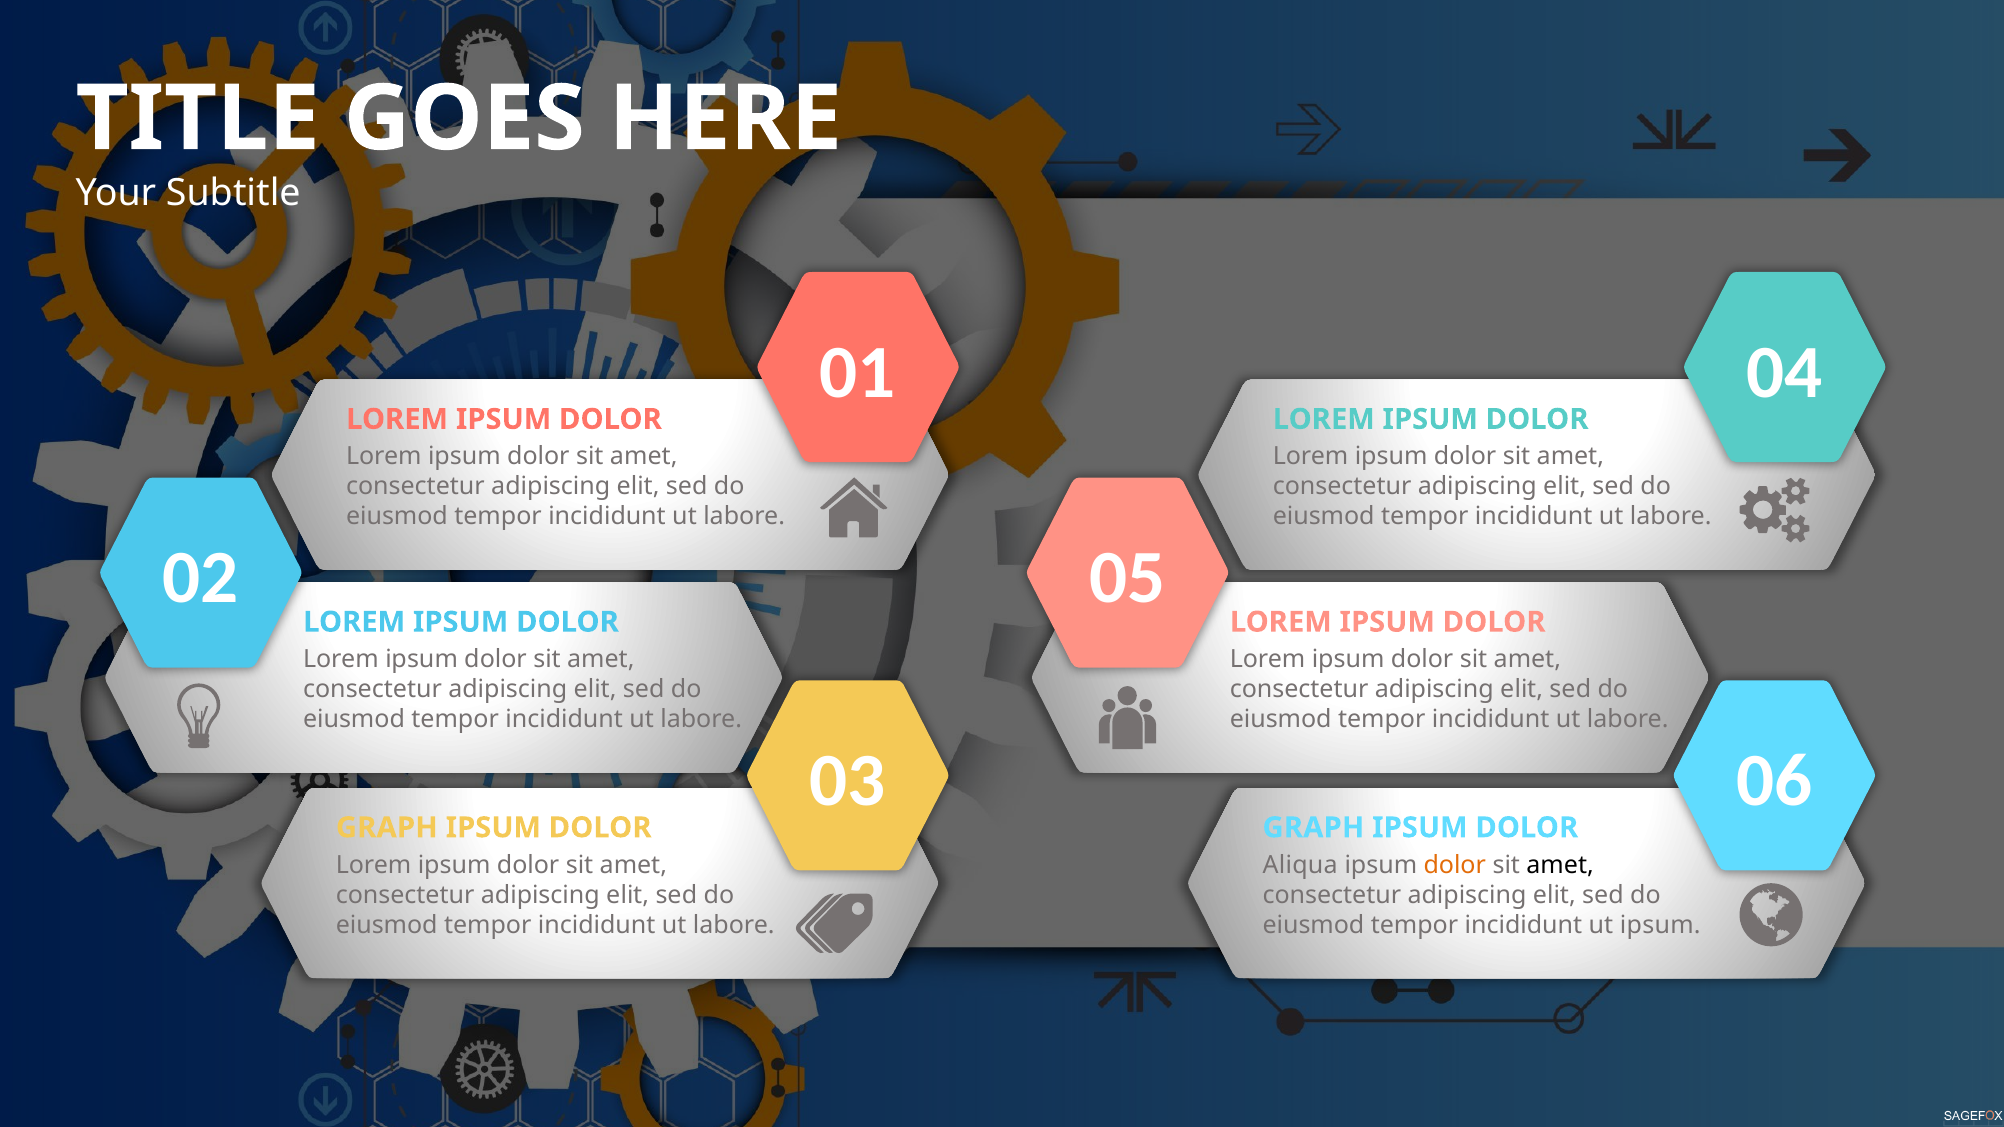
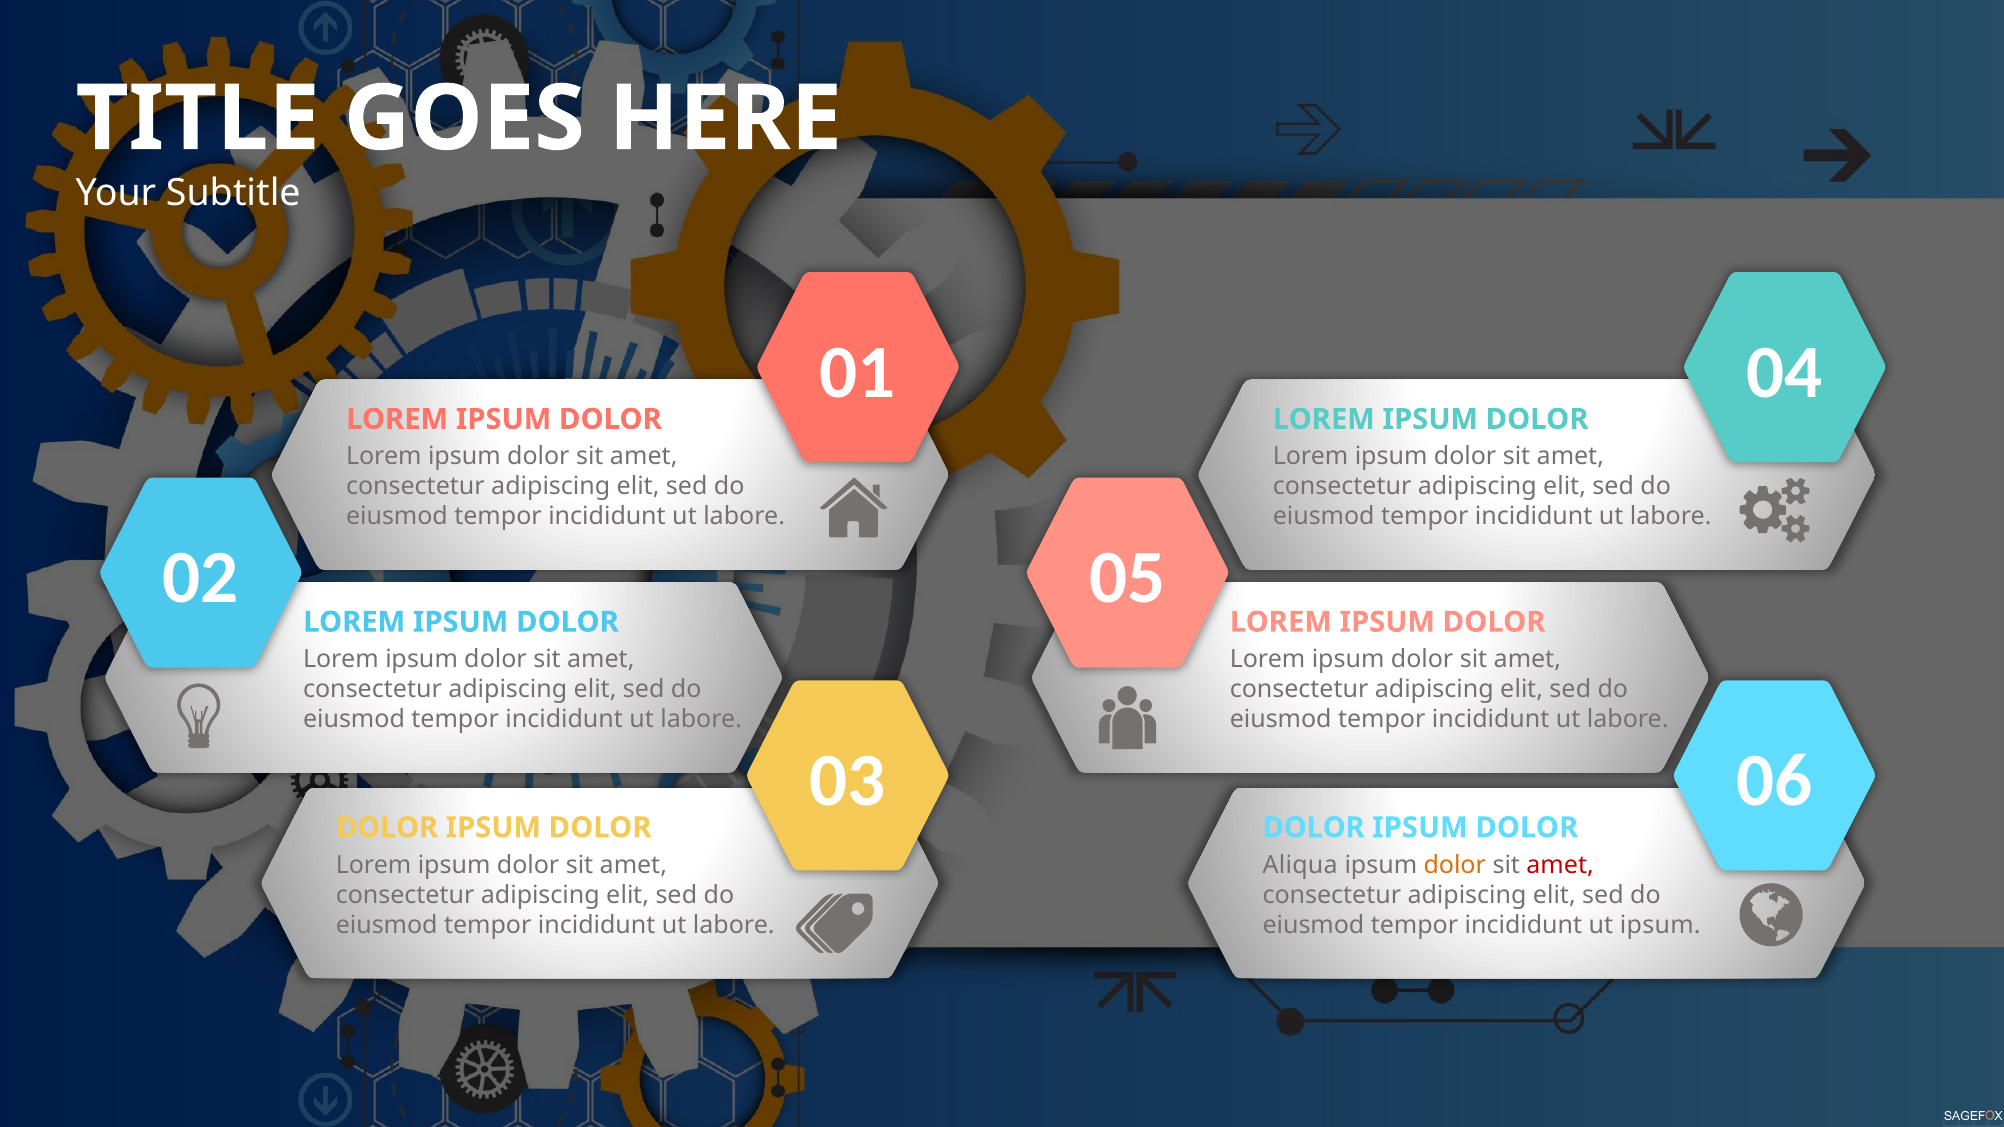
GRAPH at (387, 828): GRAPH -> DOLOR
GRAPH at (1313, 828): GRAPH -> DOLOR
amet at (1560, 865) colour: black -> red
